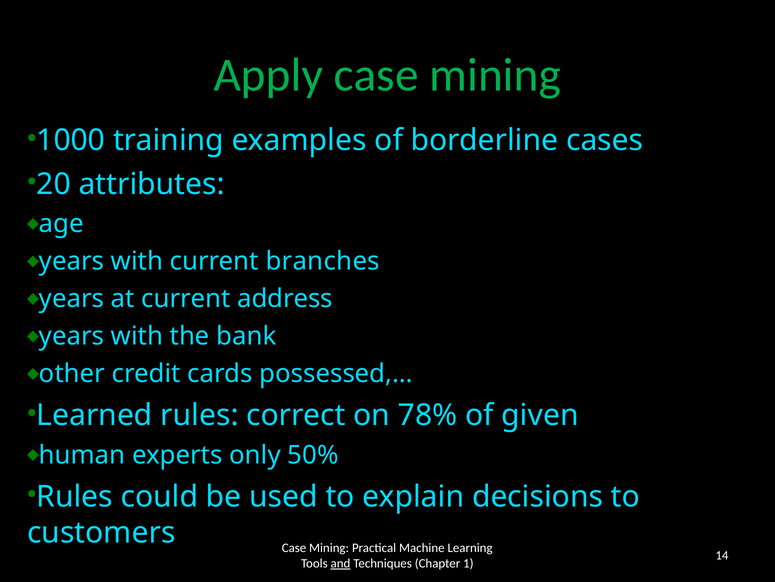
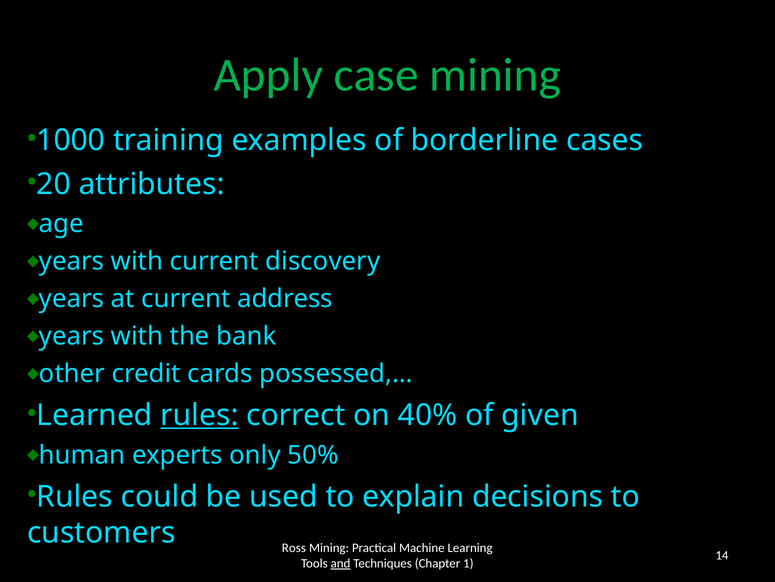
branches: branches -> discovery
rules underline: none -> present
78%: 78% -> 40%
Case at (294, 547): Case -> Ross
